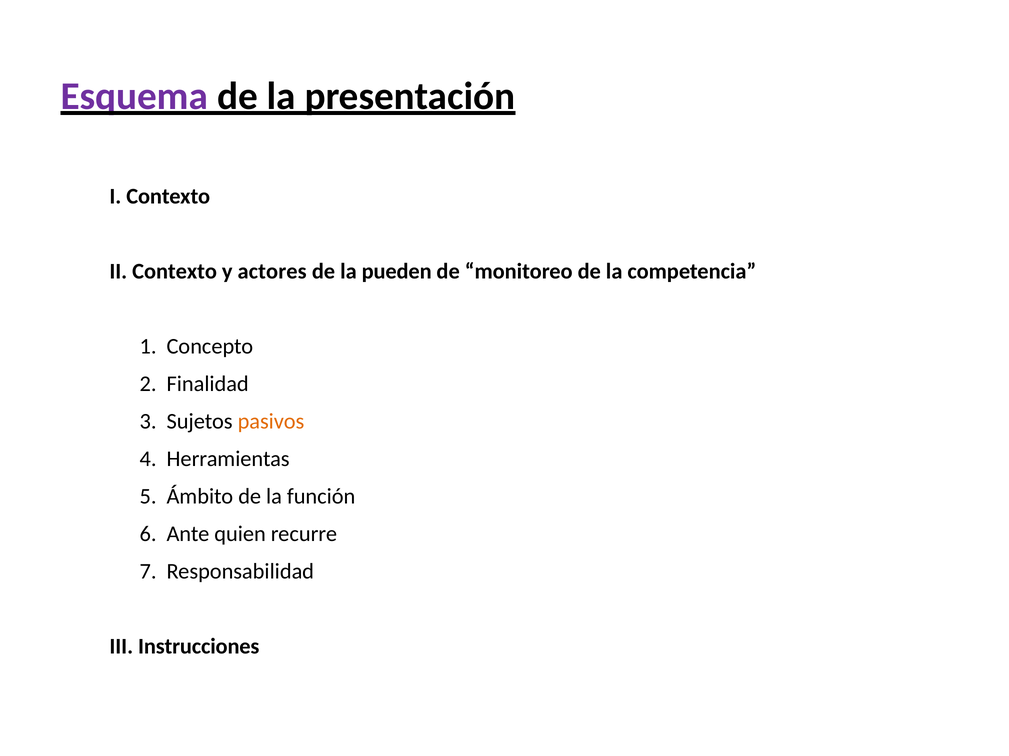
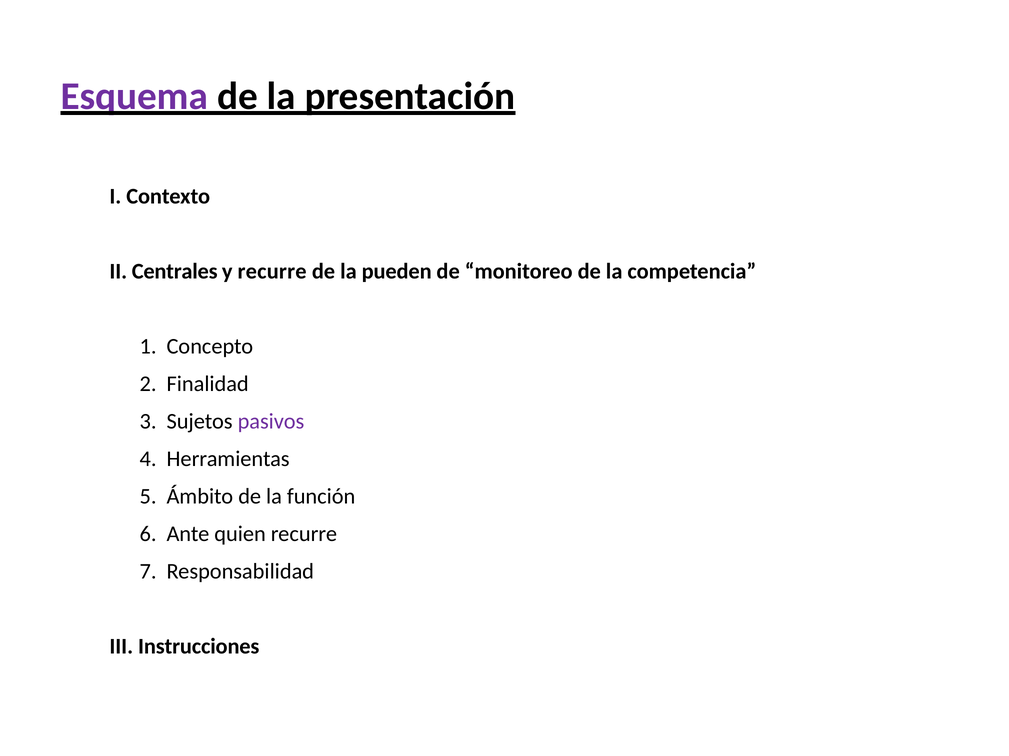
II Contexto: Contexto -> Centrales
y actores: actores -> recurre
pasivos colour: orange -> purple
